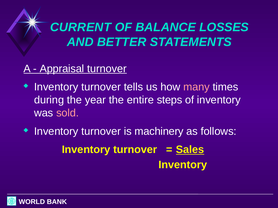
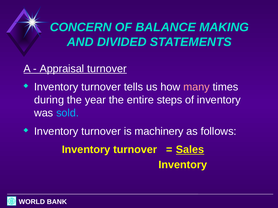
CURRENT: CURRENT -> CONCERN
LOSSES: LOSSES -> MAKING
BETTER: BETTER -> DIVIDED
sold colour: pink -> light blue
